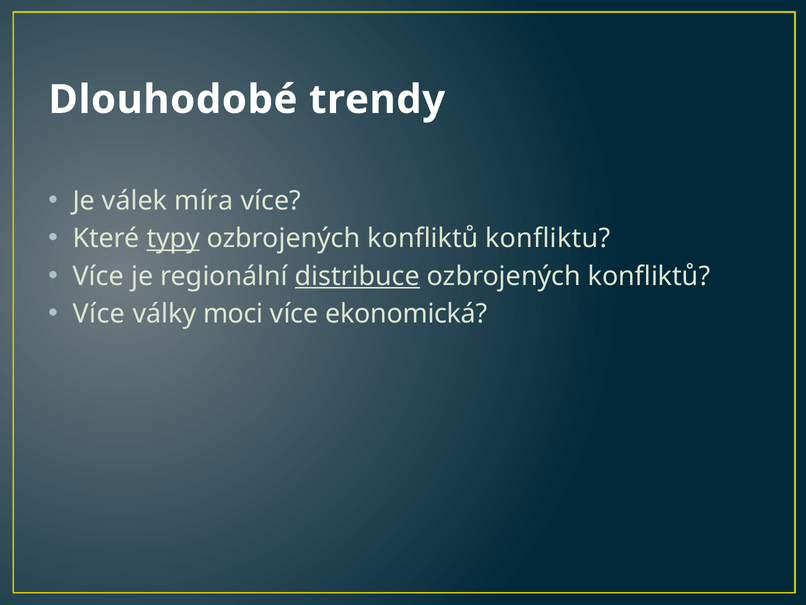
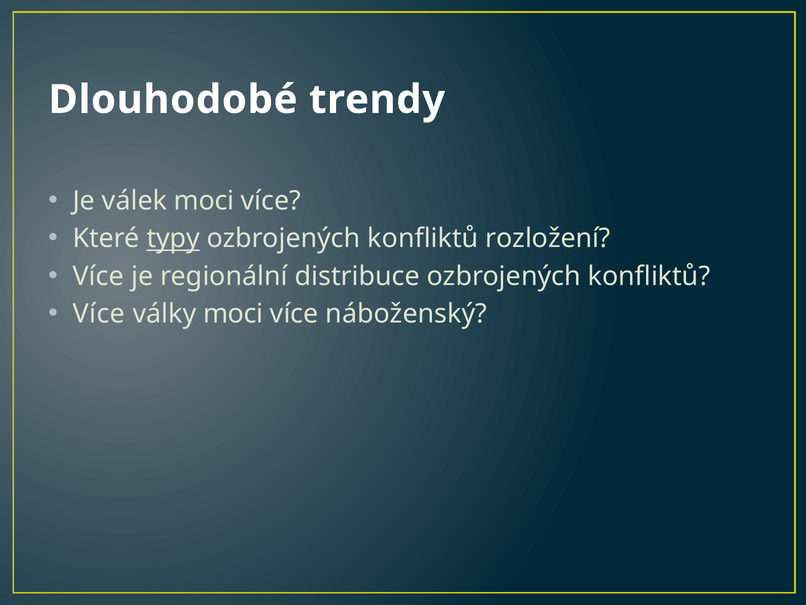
válek míra: míra -> moci
konfliktu: konfliktu -> rozložení
distribuce underline: present -> none
ekonomická: ekonomická -> náboženský
